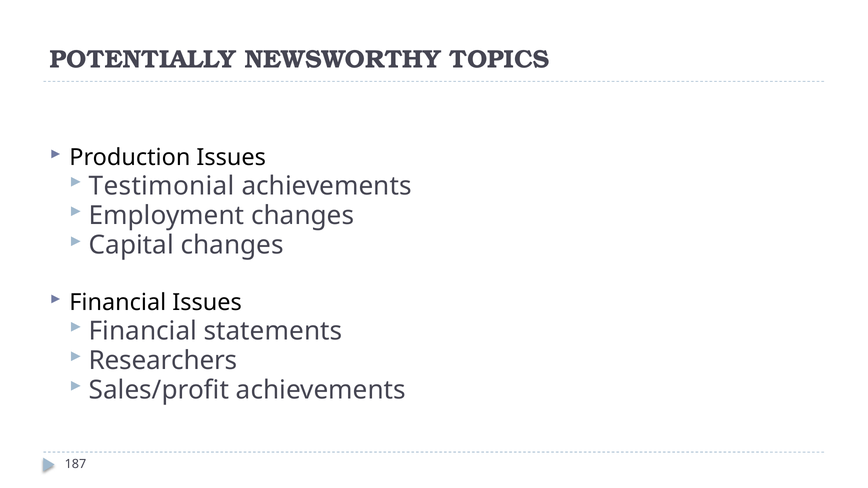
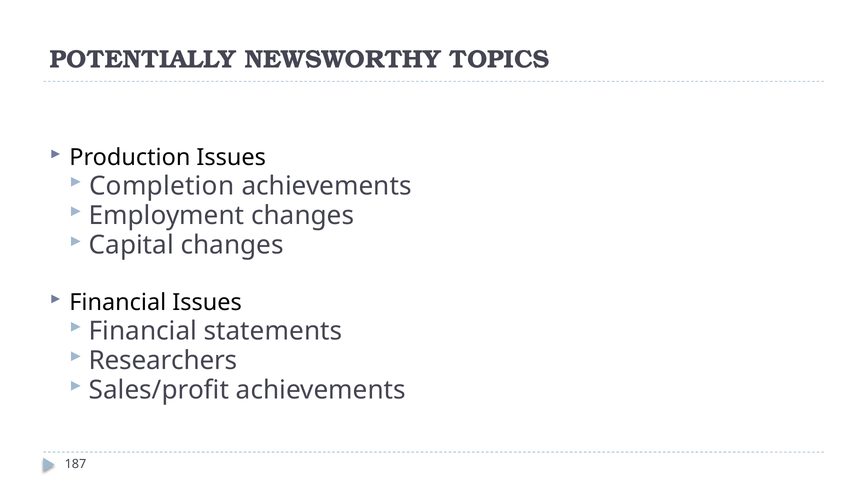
Testimonial: Testimonial -> Completion
